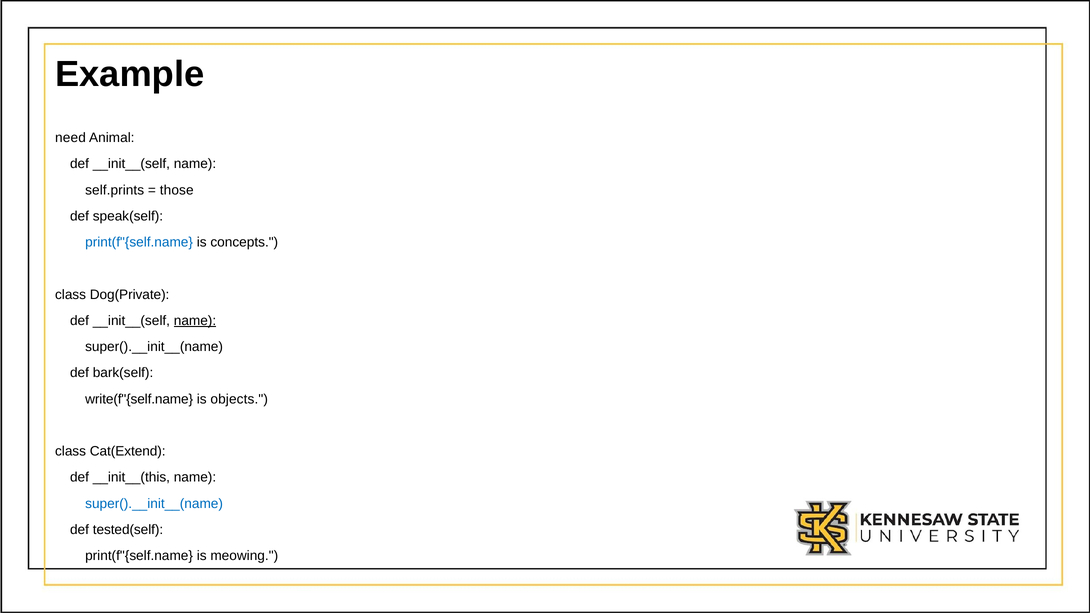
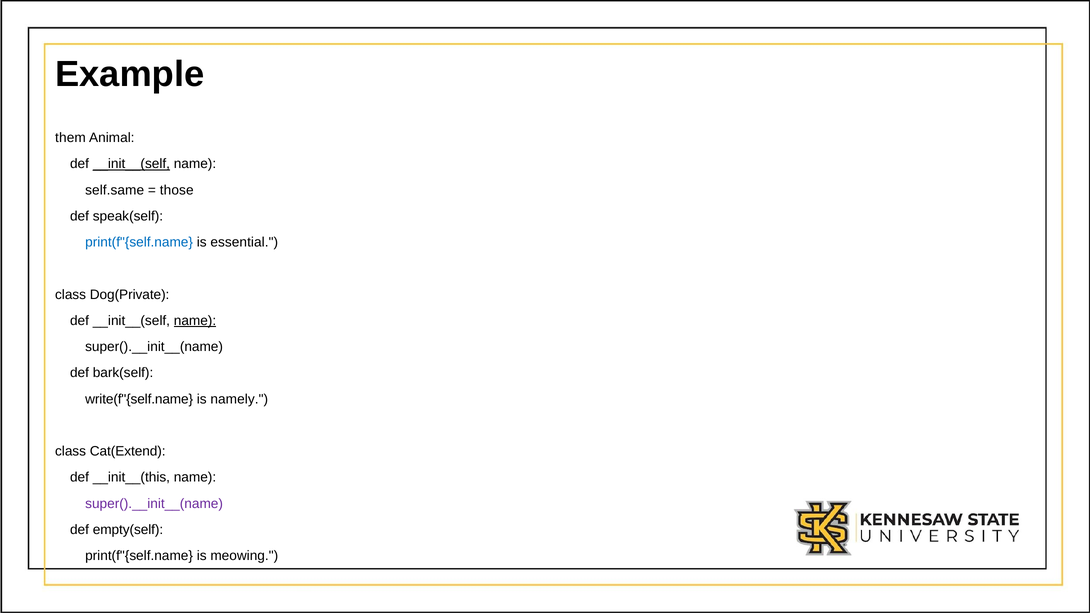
need: need -> them
__init__(self at (131, 164) underline: none -> present
self.prints: self.prints -> self.same
concepts: concepts -> essential
objects: objects -> namely
super().__init__(name at (154, 504) colour: blue -> purple
tested(self: tested(self -> empty(self
